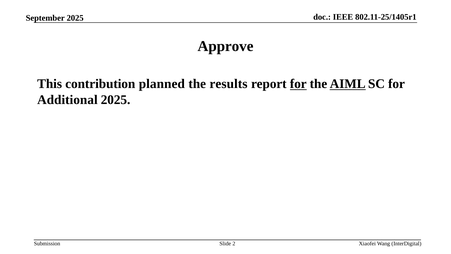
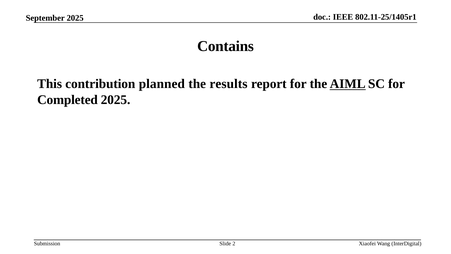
Approve: Approve -> Contains
for at (298, 84) underline: present -> none
Additional: Additional -> Completed
